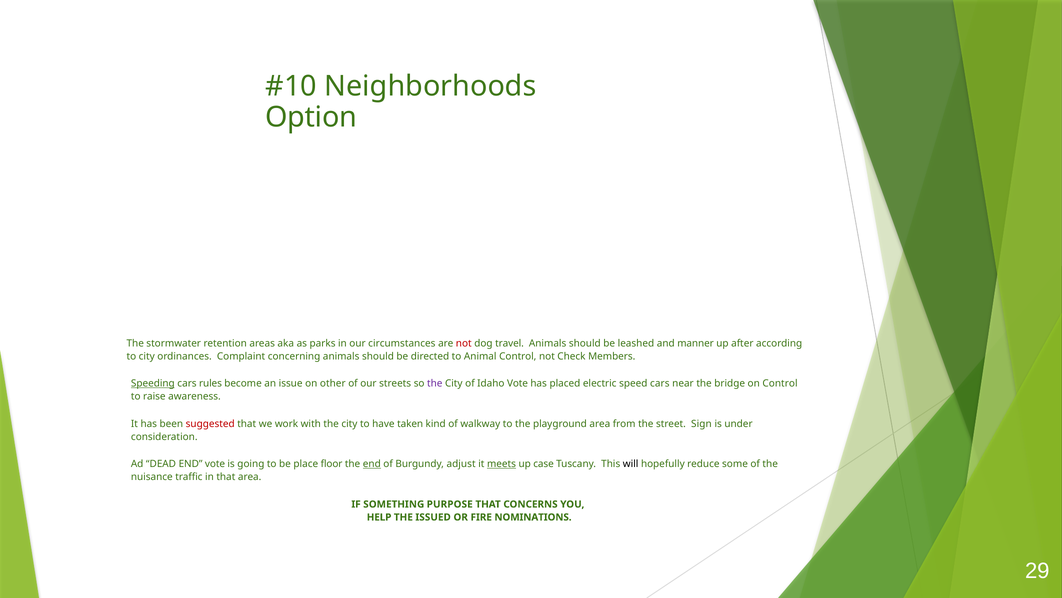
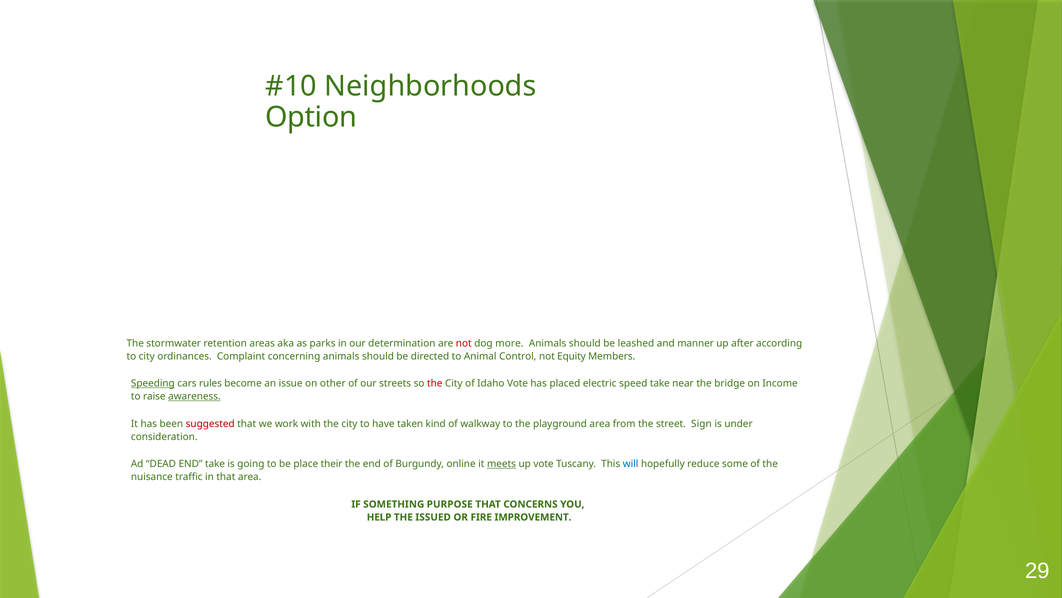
circumstances: circumstances -> determination
travel: travel -> more
Check: Check -> Equity
the at (435, 383) colour: purple -> red
speed cars: cars -> take
on Control: Control -> Income
awareness underline: none -> present
END vote: vote -> take
floor: floor -> their
end at (372, 464) underline: present -> none
adjust: adjust -> online
up case: case -> vote
will colour: black -> blue
NOMINATIONS: NOMINATIONS -> IMPROVEMENT
